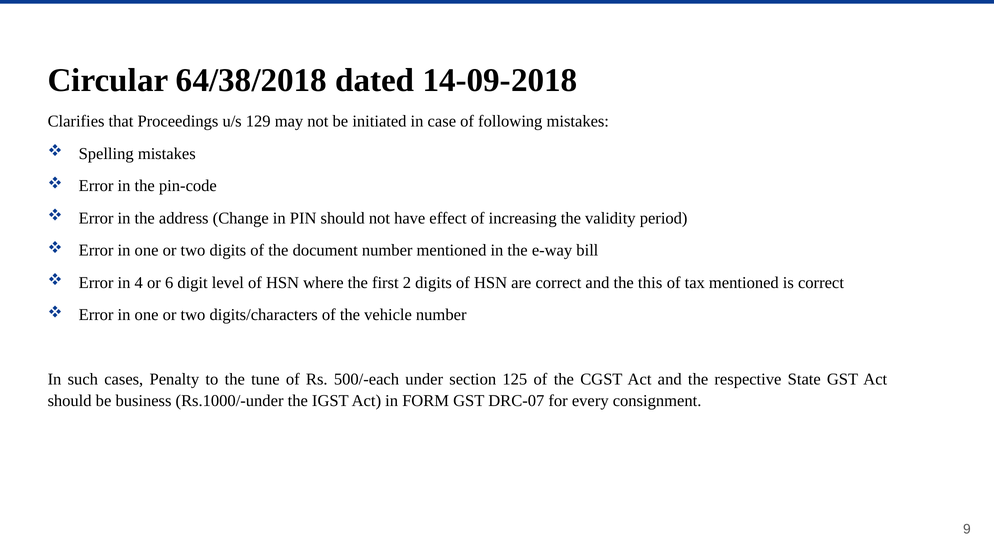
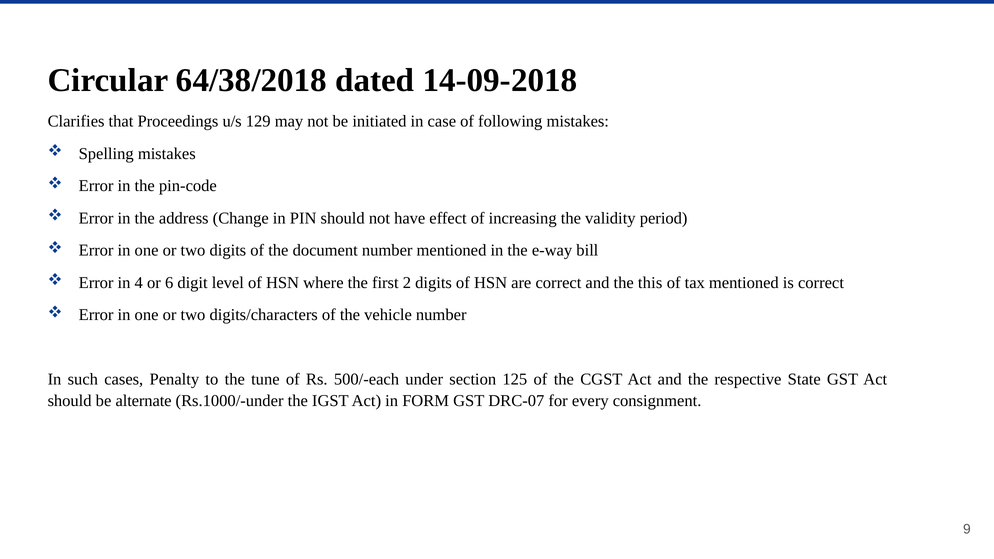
business: business -> alternate
